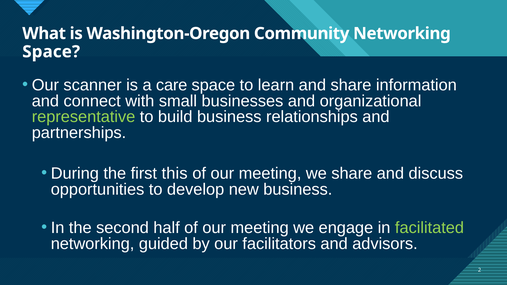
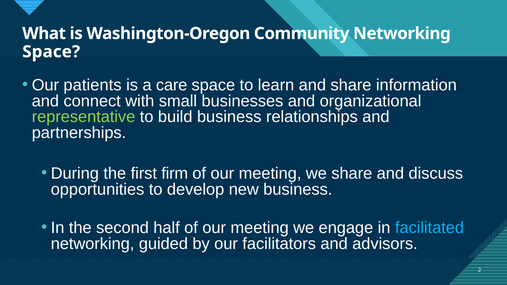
scanner: scanner -> patients
this: this -> firm
facilitated colour: light green -> light blue
